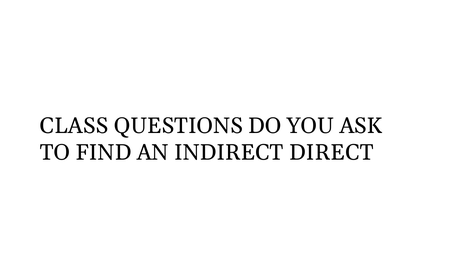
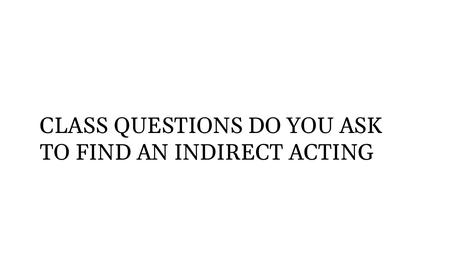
DIRECT: DIRECT -> ACTING
